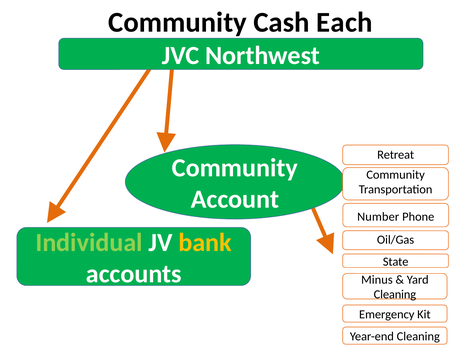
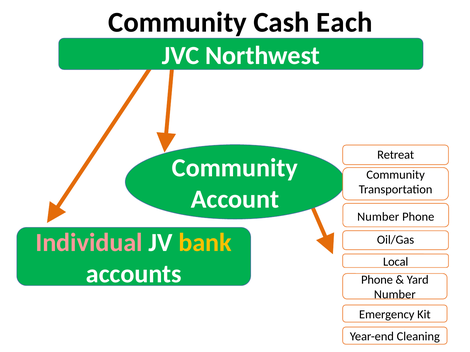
Individual colour: light green -> pink
State: State -> Local
Minus at (377, 280): Minus -> Phone
Cleaning at (395, 295): Cleaning -> Number
